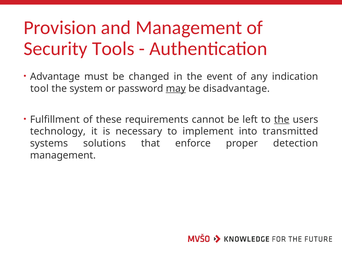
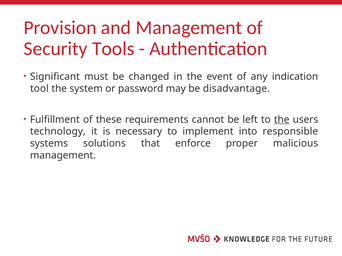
Advantage: Advantage -> Significant
may underline: present -> none
transmitted: transmitted -> responsible
detection: detection -> malicious
